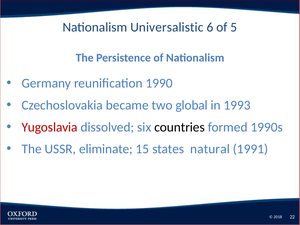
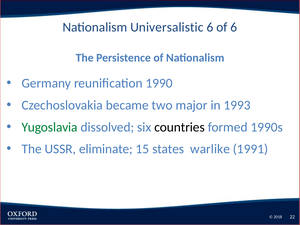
of 5: 5 -> 6
global: global -> major
Yugoslavia colour: red -> green
natural: natural -> warlike
